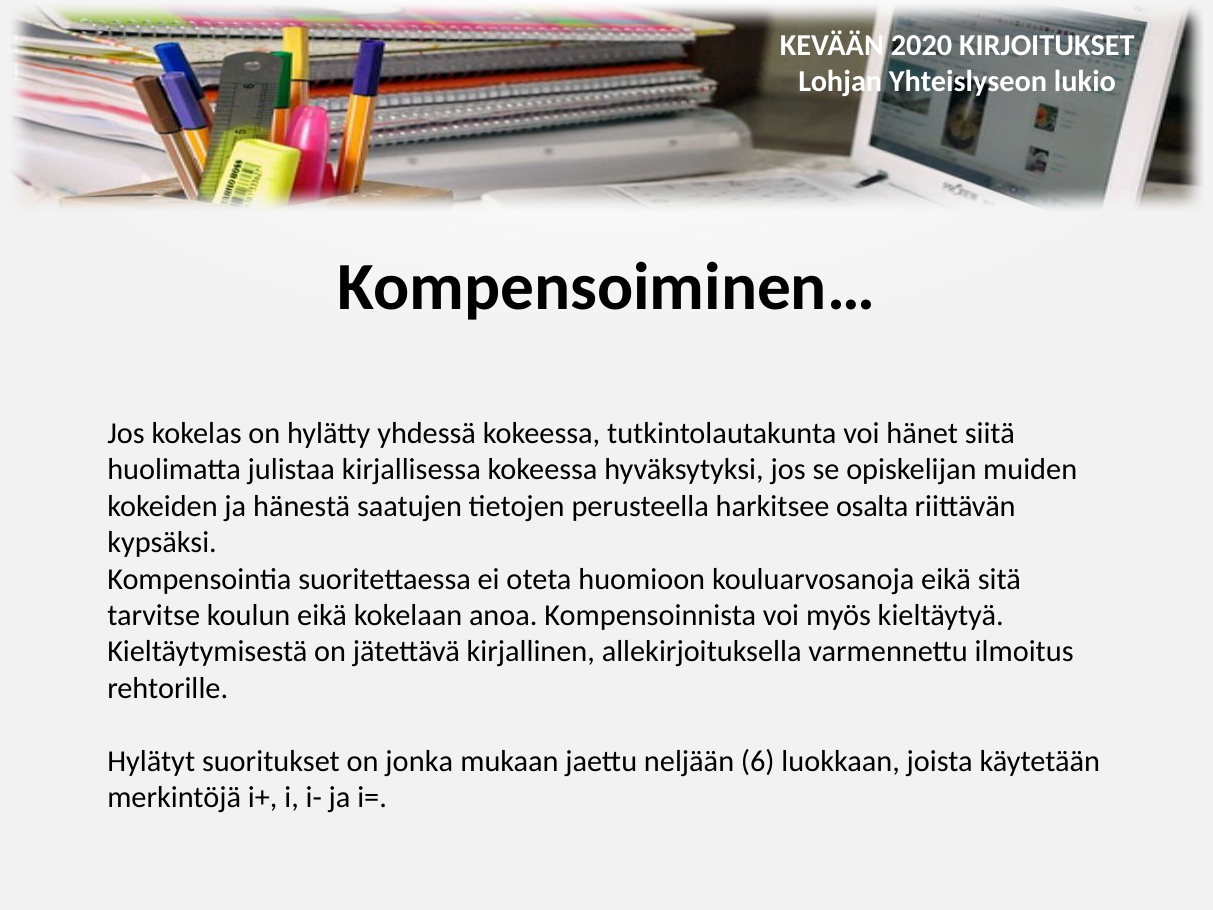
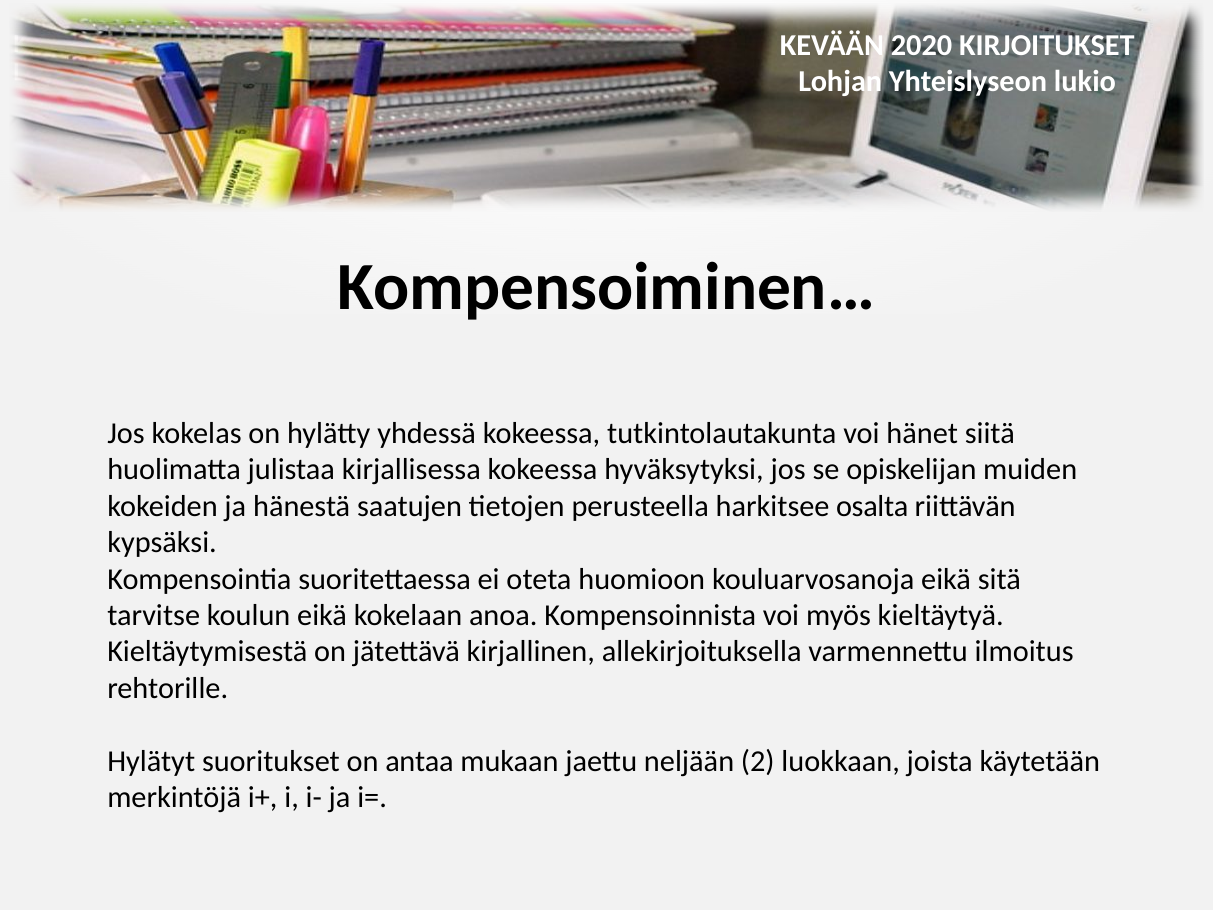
jonka: jonka -> antaa
6: 6 -> 2
